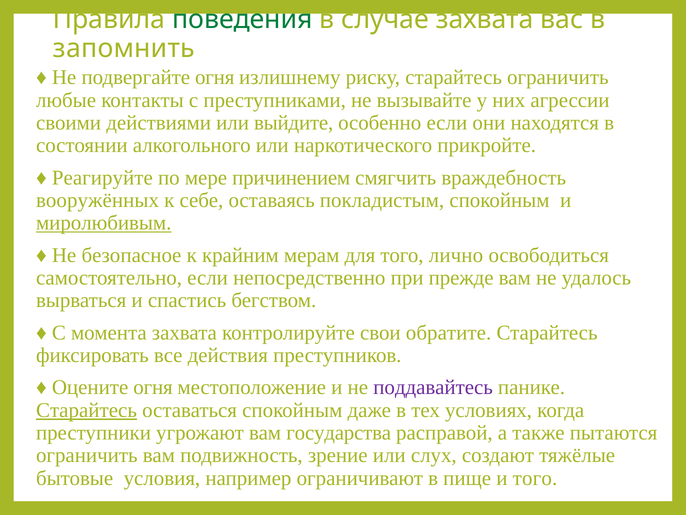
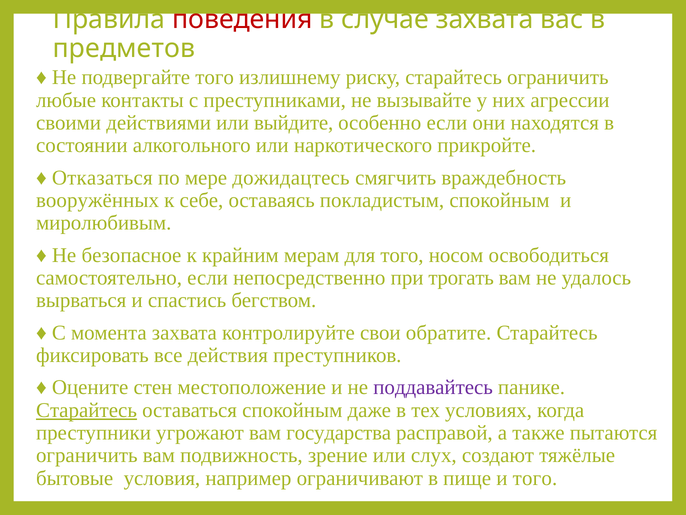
поведения colour: green -> red
запомнить: запомнить -> предметов
подвергайте огня: огня -> того
Реагируйте: Реагируйте -> Отказаться
причинением: причинением -> дожидацтесь
миролюбивым underline: present -> none
лично: лично -> носом
прежде: прежде -> трогать
Оцените огня: огня -> стен
